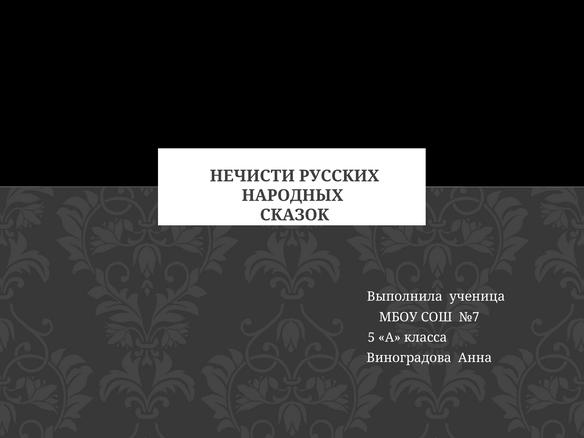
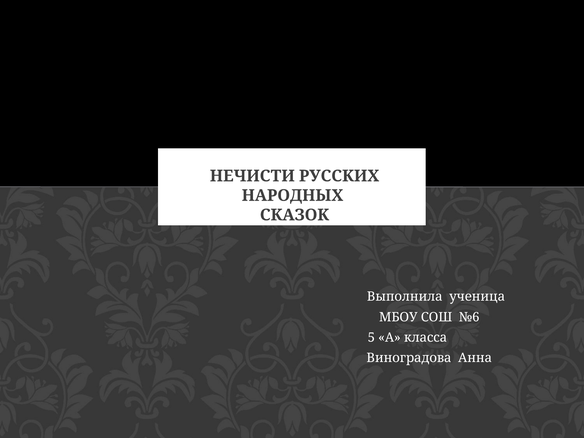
№7: №7 -> №6
